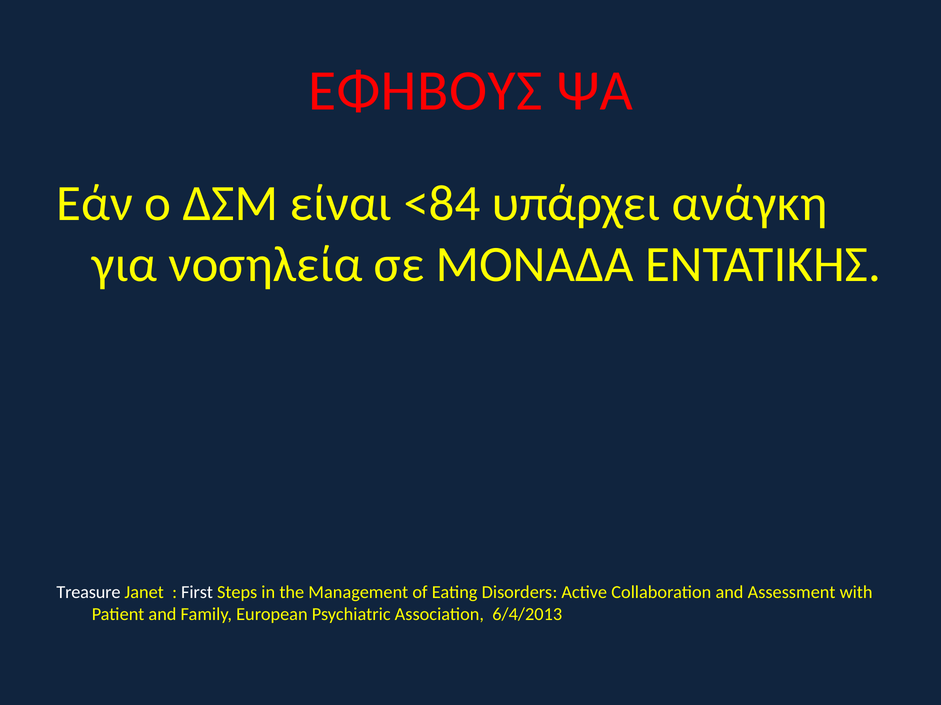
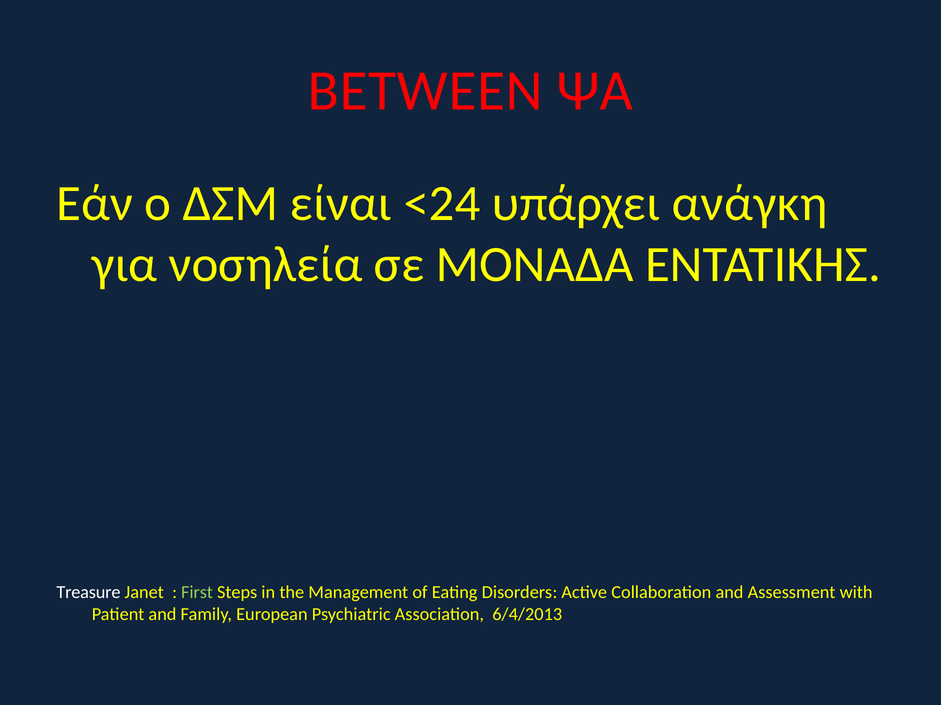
ΕΦΗΒΟΥΣ: ΕΦΗΒΟΥΣ -> BETWEEN
<84: <84 -> <24
First colour: white -> light green
